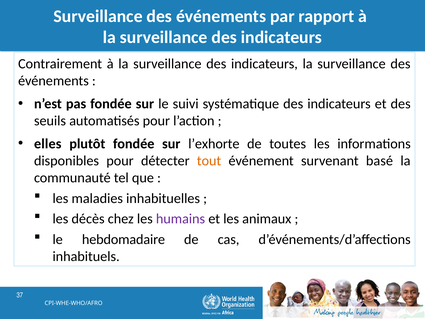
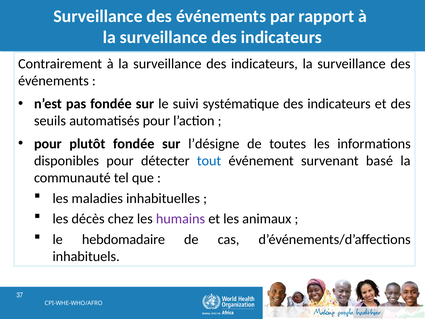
elles at (48, 144): elles -> pour
l’exhorte: l’exhorte -> l’désigne
tout colour: orange -> blue
